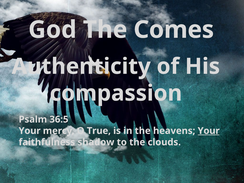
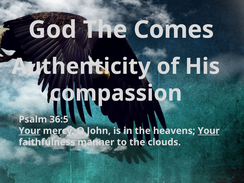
Your at (30, 131) underline: none -> present
True: True -> John
shadow: shadow -> manner
